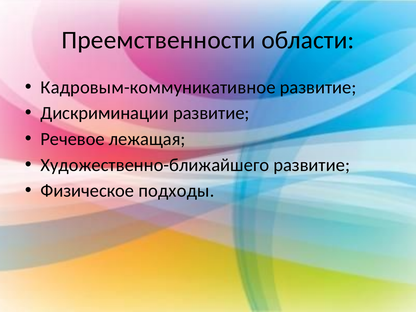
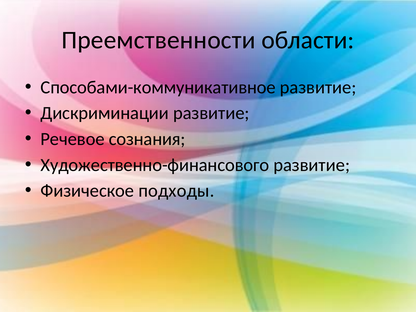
Кадровым-коммуникативное: Кадровым-коммуникативное -> Способами-коммуникативное
лежащая: лежащая -> сознания
Художественно-ближайшего: Художественно-ближайшего -> Художественно-финансового
